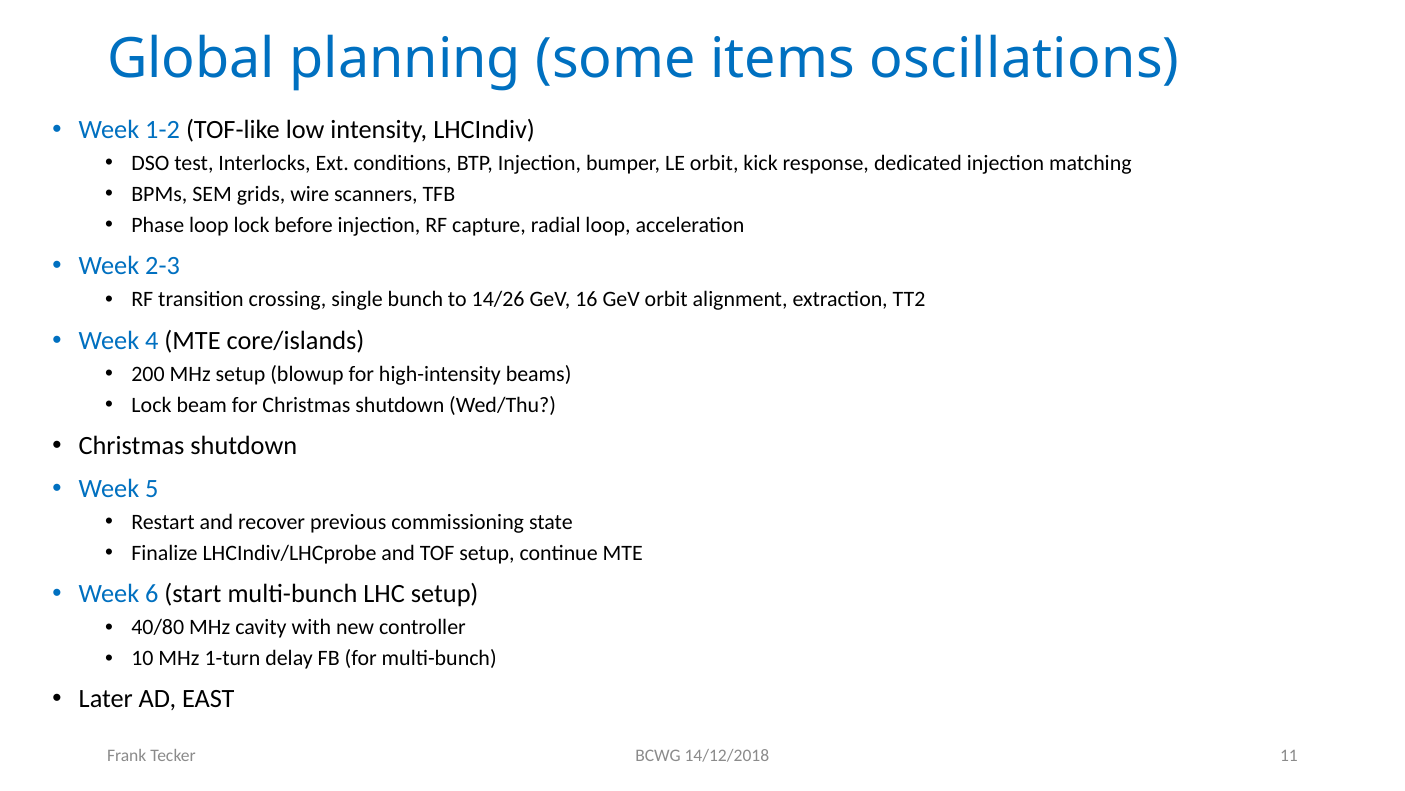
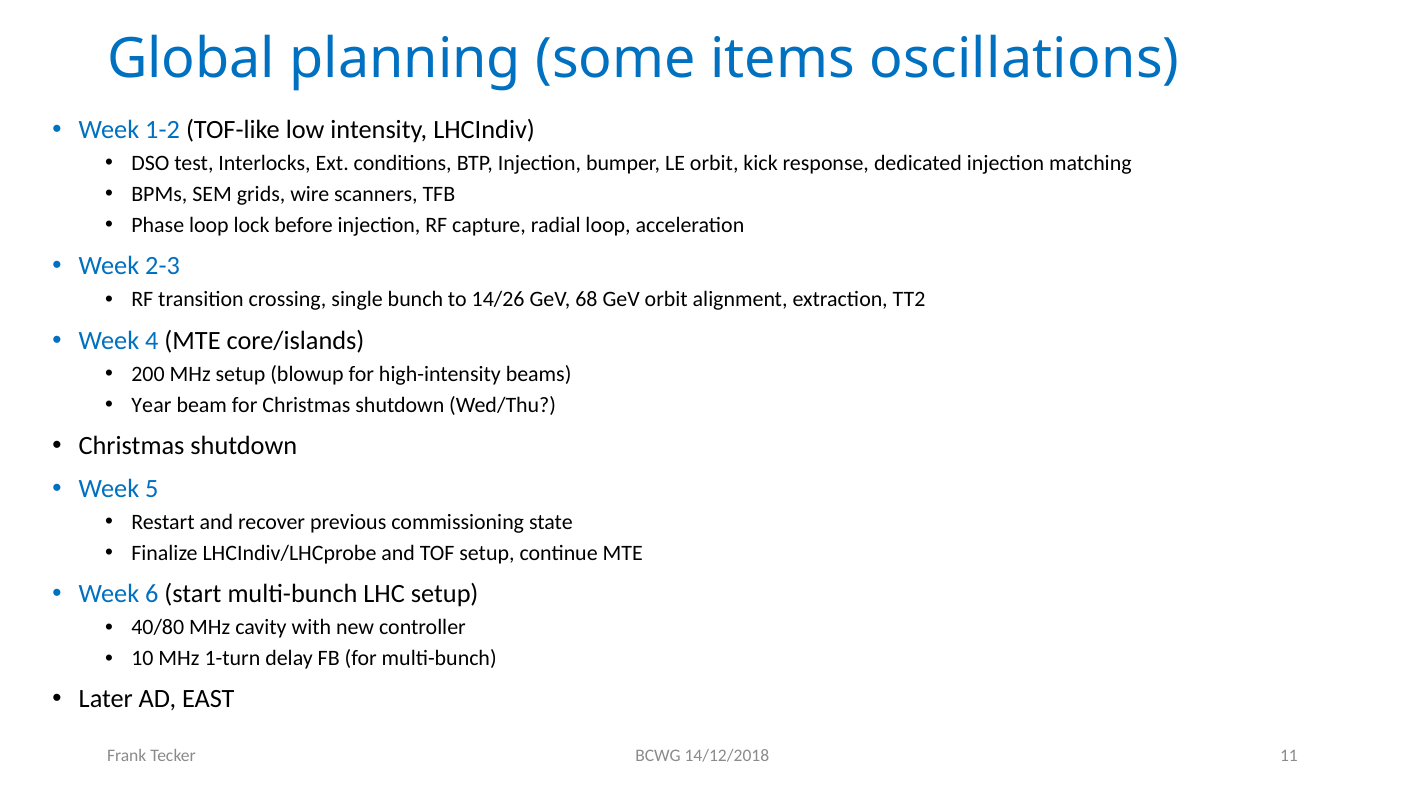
16: 16 -> 68
Lock at (151, 405): Lock -> Year
